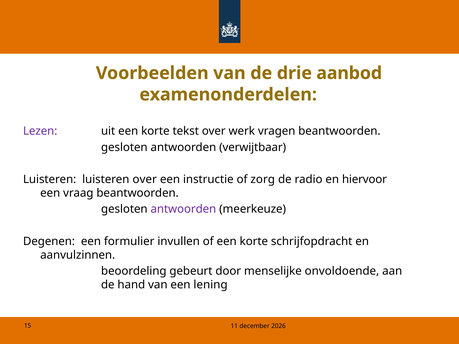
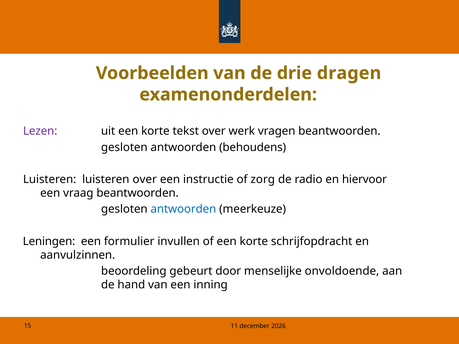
aanbod: aanbod -> dragen
verwijtbaar: verwijtbaar -> behoudens
antwoorden at (183, 209) colour: purple -> blue
Degenen: Degenen -> Leningen
lening: lening -> inning
